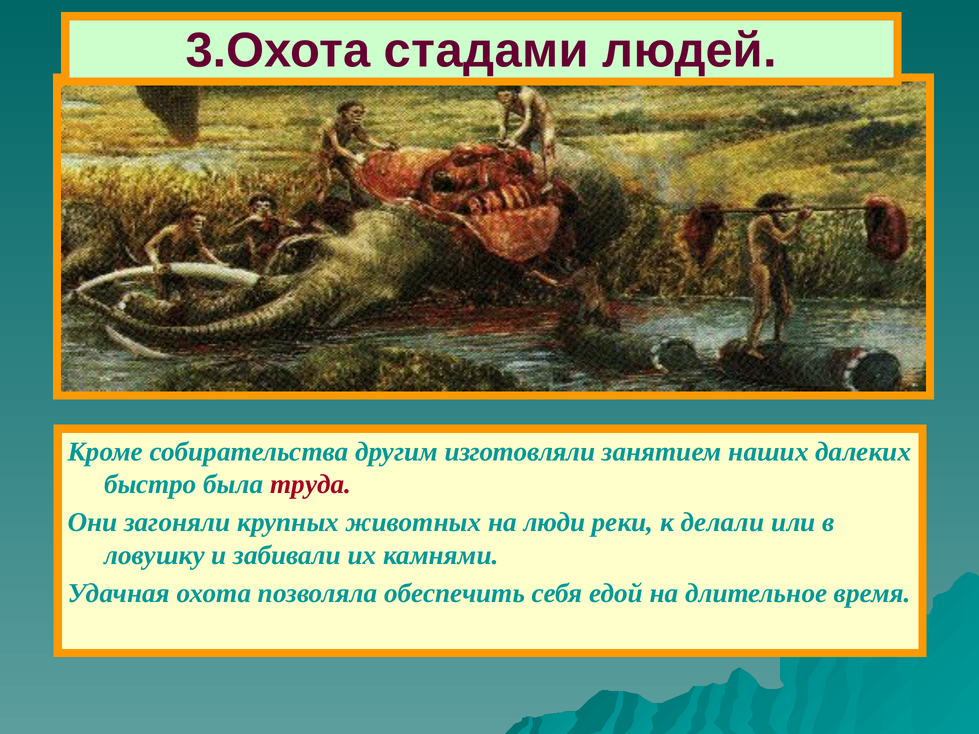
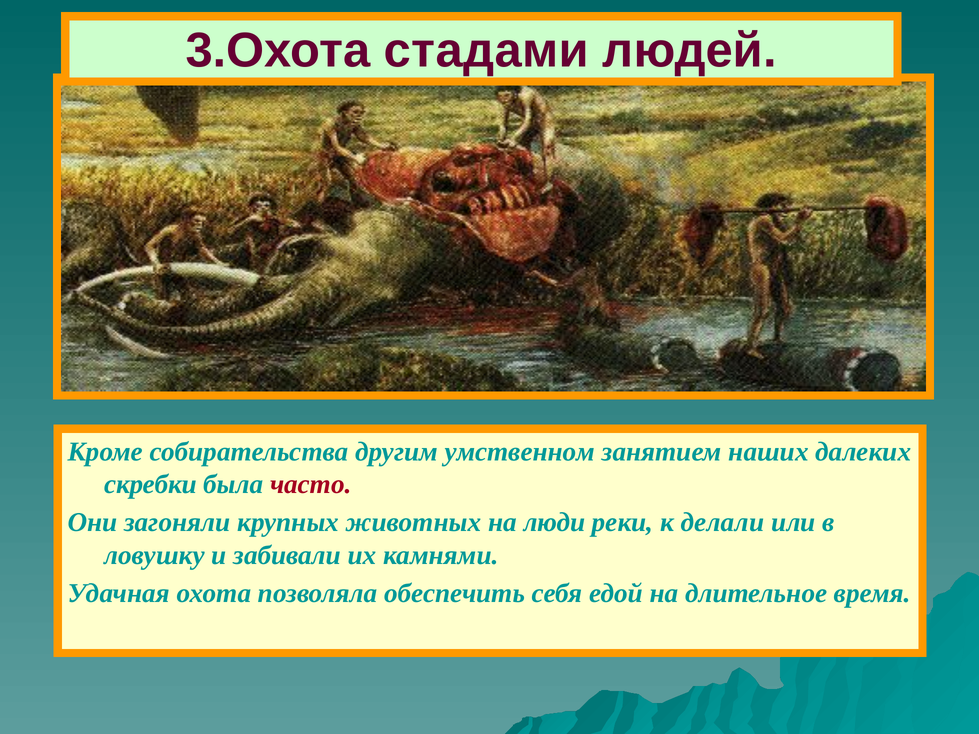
изготовляли: изготовляли -> умственном
быстро: быстро -> скребки
труда: труда -> часто
